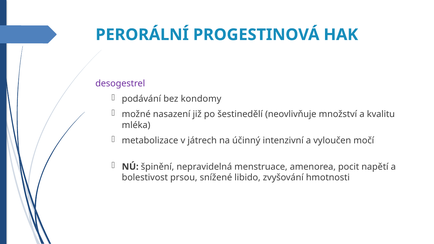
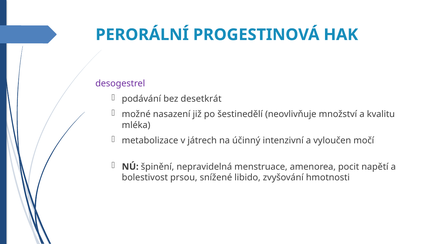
kondomy: kondomy -> desetkrát
